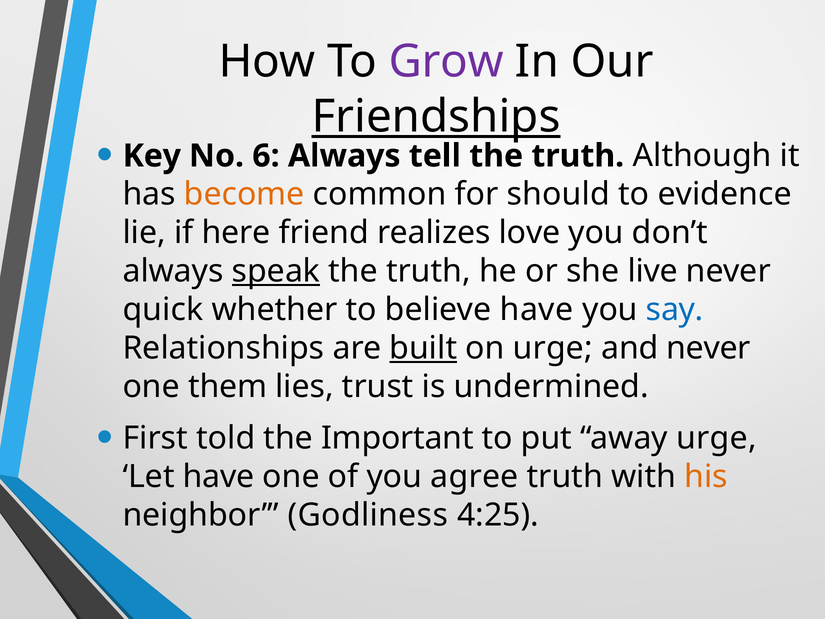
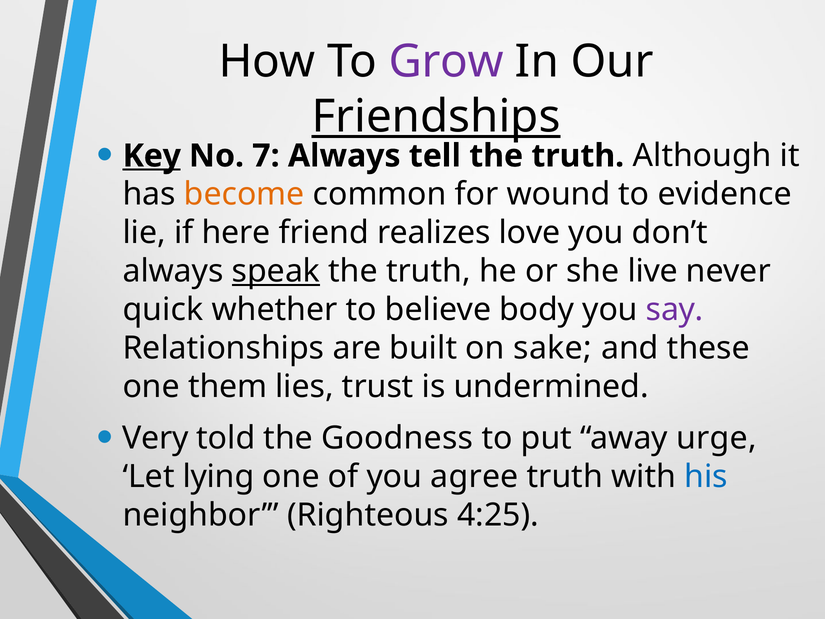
Key underline: none -> present
6: 6 -> 7
should: should -> wound
believe have: have -> body
say colour: blue -> purple
built underline: present -> none
on urge: urge -> sake
and never: never -> these
First: First -> Very
Important: Important -> Goodness
Let have: have -> lying
his colour: orange -> blue
Godliness: Godliness -> Righteous
